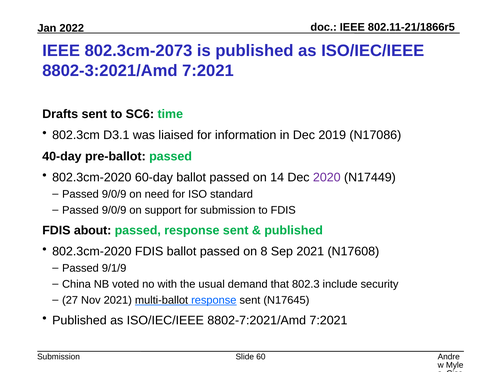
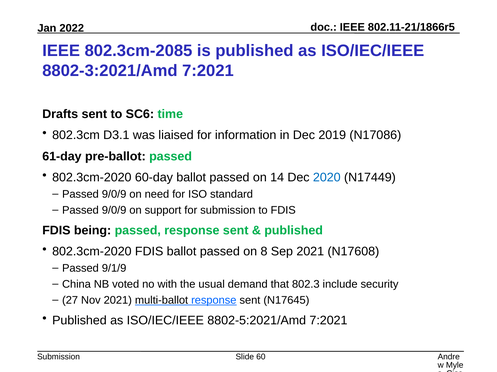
802.3cm-2073: 802.3cm-2073 -> 802.3cm-2085
40-day: 40-day -> 61-day
2020 colour: purple -> blue
about: about -> being
8802-7:2021/Amd: 8802-7:2021/Amd -> 8802-5:2021/Amd
